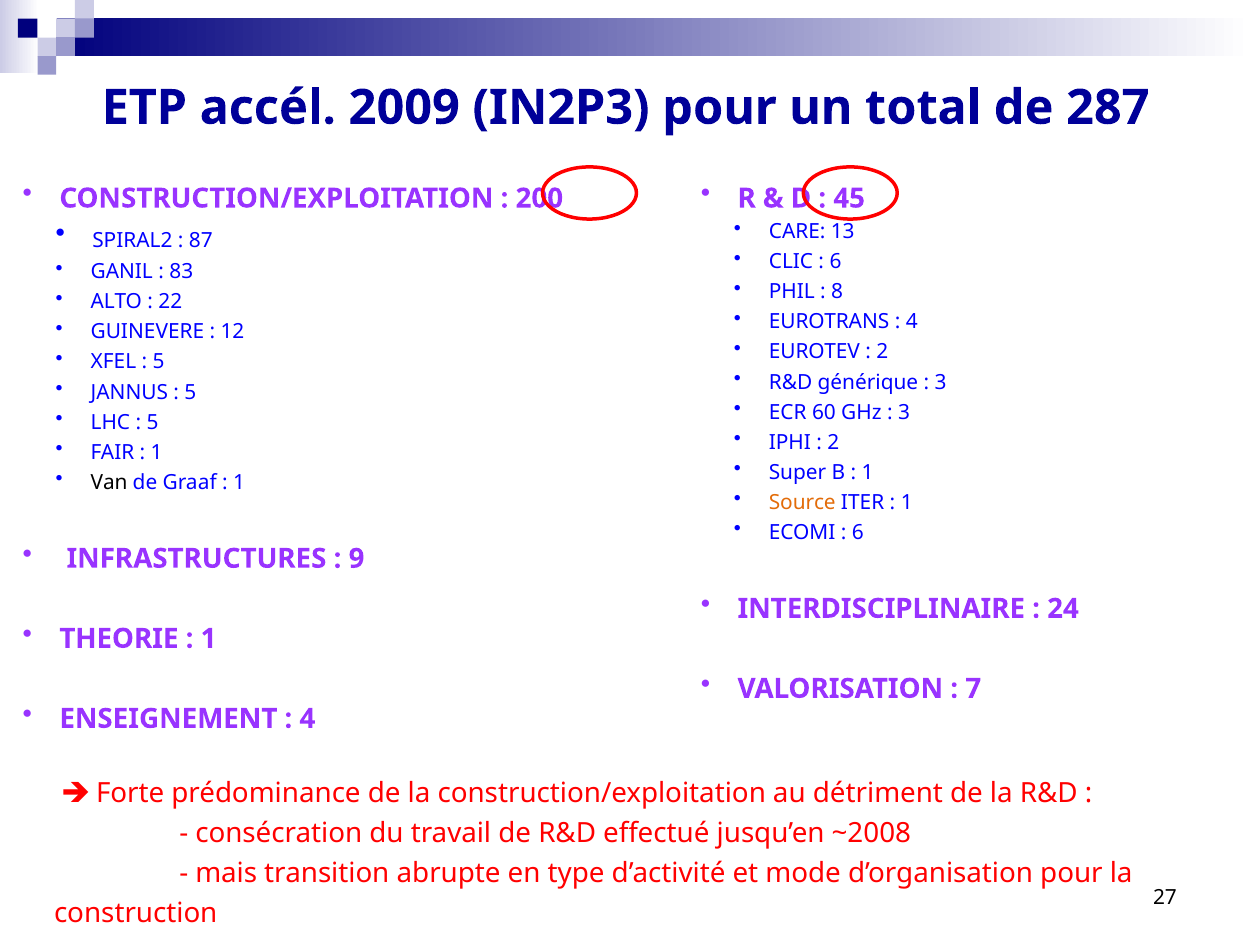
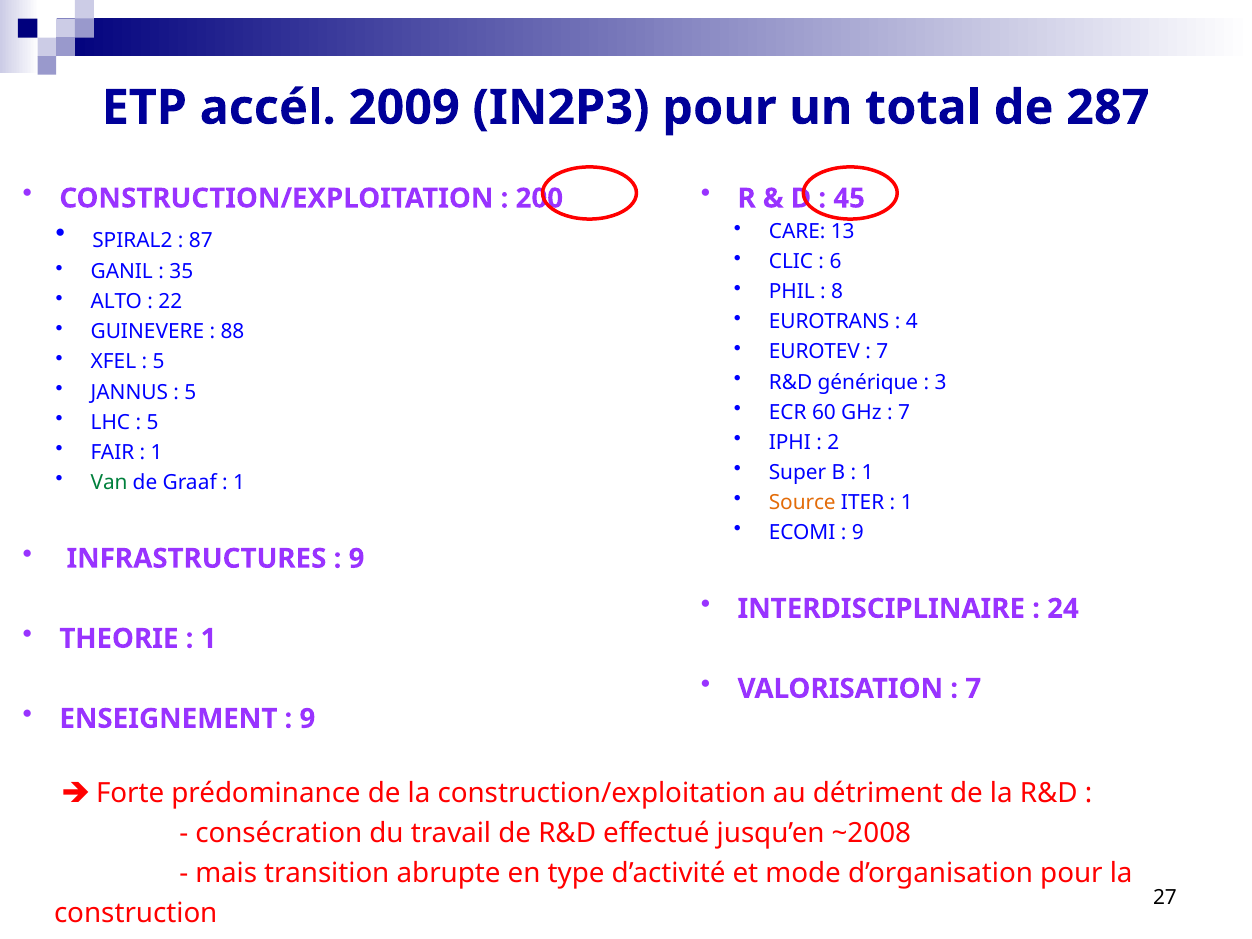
83: 83 -> 35
12: 12 -> 88
2 at (882, 352): 2 -> 7
3 at (904, 412): 3 -> 7
Van colour: black -> green
6 at (858, 532): 6 -> 9
4 at (307, 719): 4 -> 9
